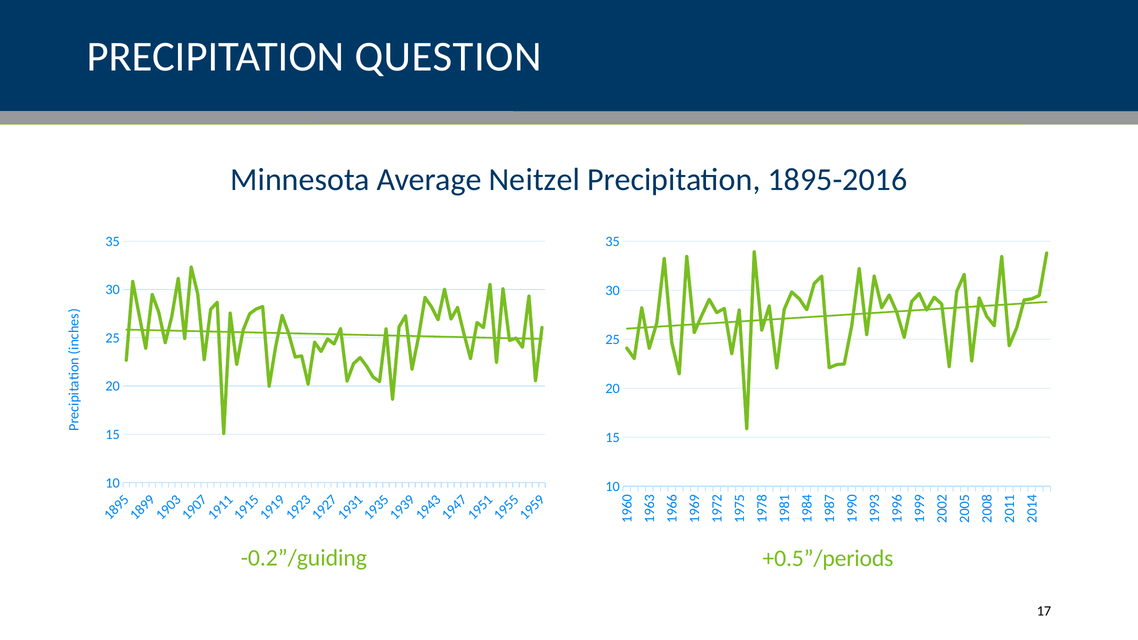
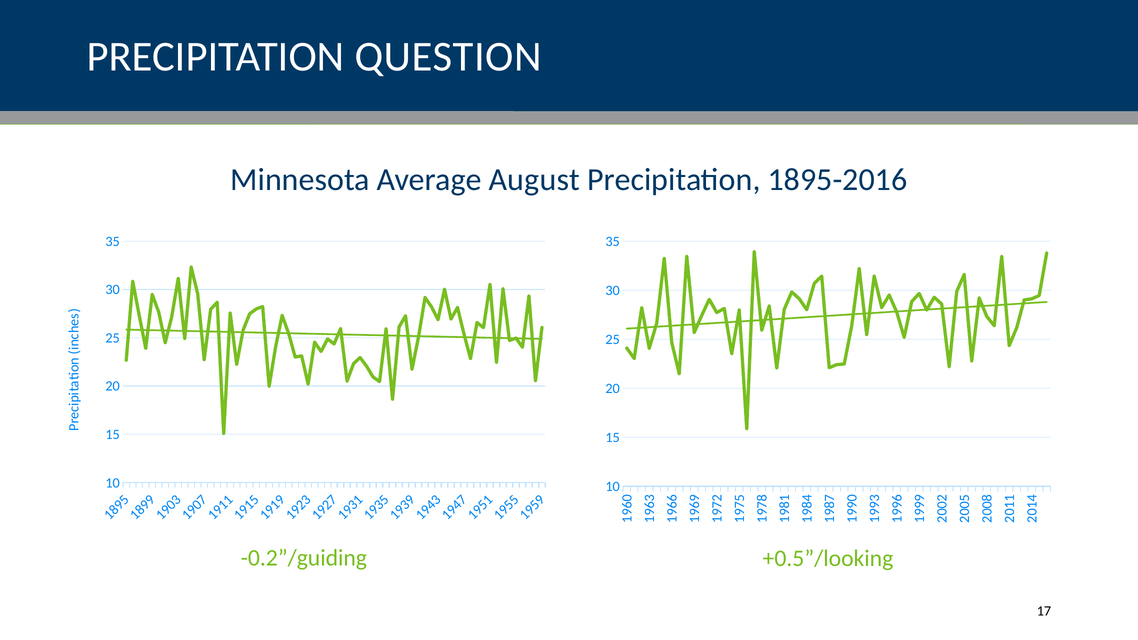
Neitzel: Neitzel -> August
+0.5”/periods: +0.5”/periods -> +0.5”/looking
